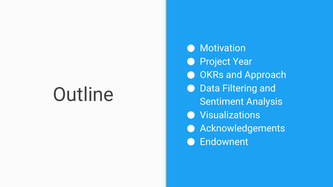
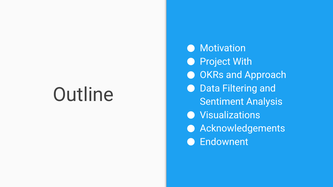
Year: Year -> With
